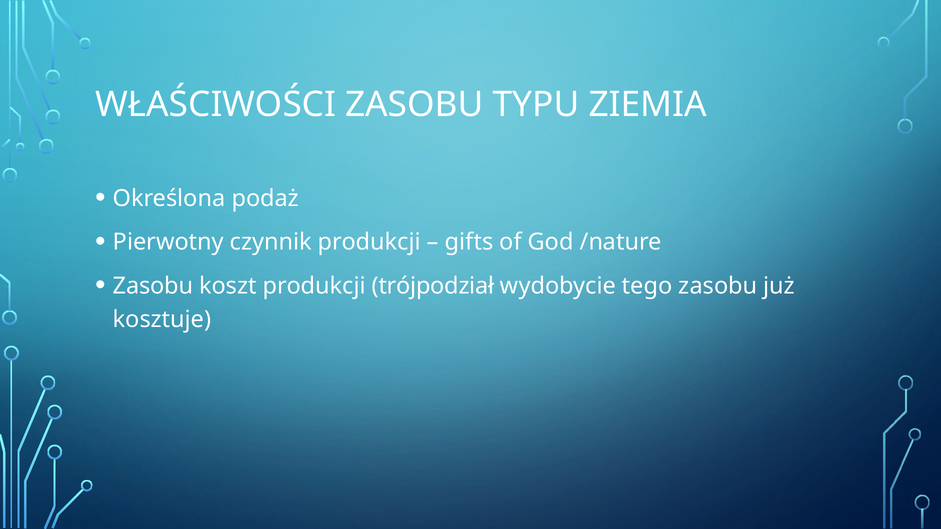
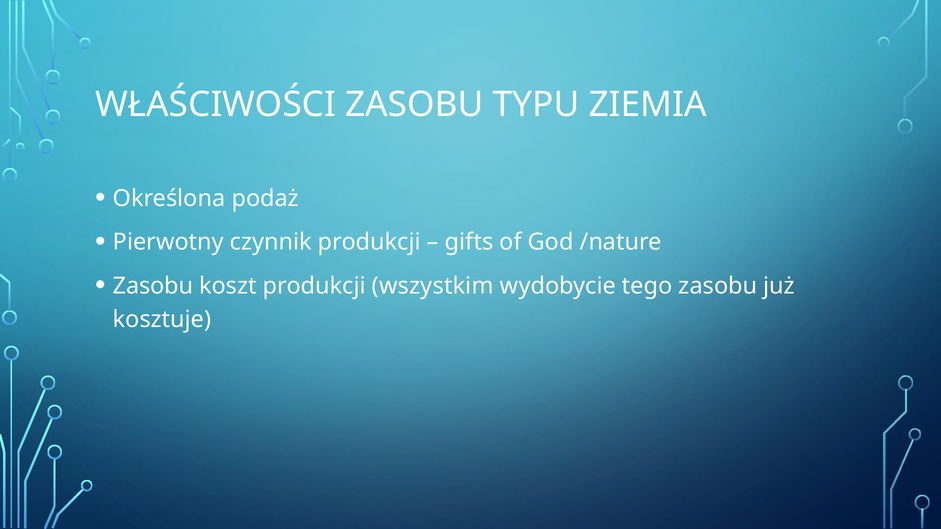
trójpodział: trójpodział -> wszystkim
